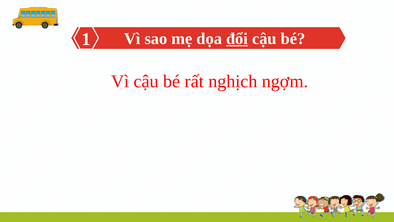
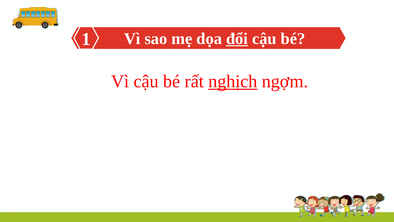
nghịch underline: none -> present
